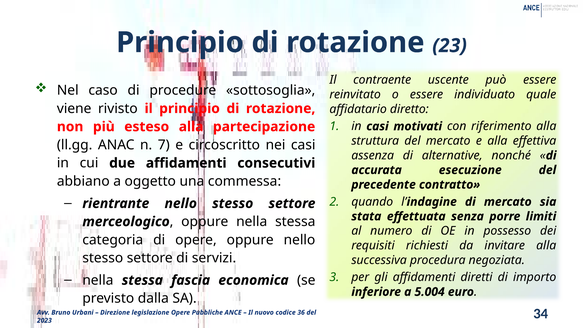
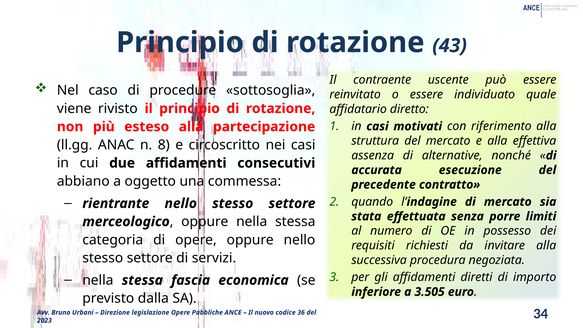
23: 23 -> 43
7: 7 -> 8
5.004: 5.004 -> 3.505
